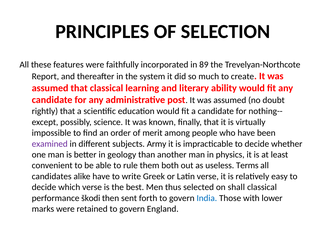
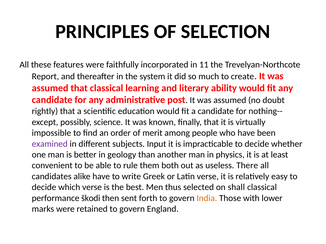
89: 89 -> 11
Army: Army -> Input
Terms: Terms -> There
India colour: blue -> orange
